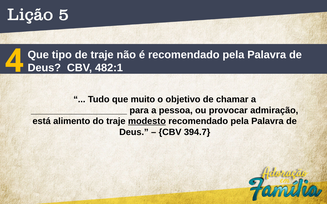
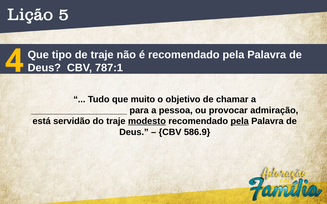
482:1: 482:1 -> 787:1
alimento: alimento -> servidão
pela at (240, 121) underline: none -> present
394.7: 394.7 -> 586.9
